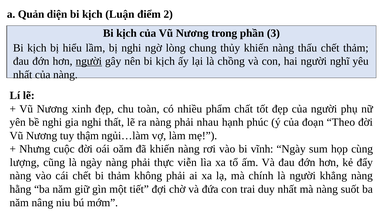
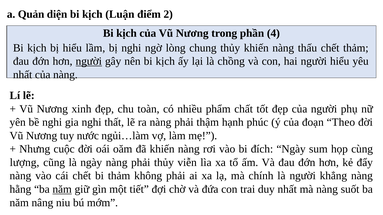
3: 3 -> 4
người nghĩ: nghĩ -> hiểu
nhau: nhau -> thậm
thậm: thậm -> nước
vĩnh: vĩnh -> đích
phải thực: thực -> thủy
năm at (62, 190) underline: none -> present
